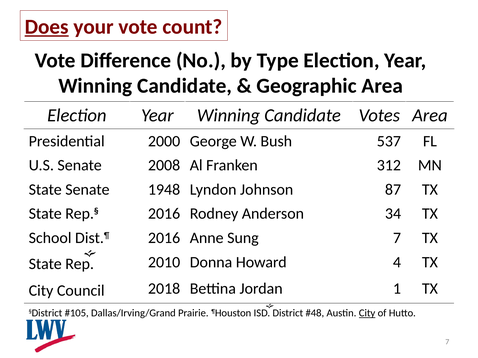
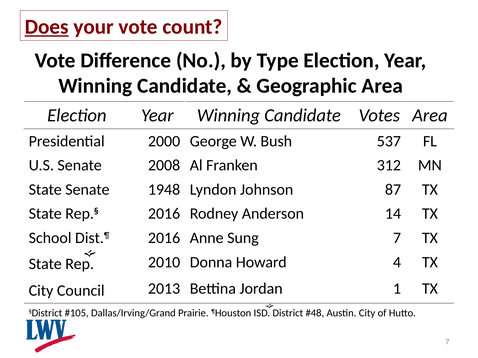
34: 34 -> 14
2018: 2018 -> 2013
City at (367, 314) underline: present -> none
